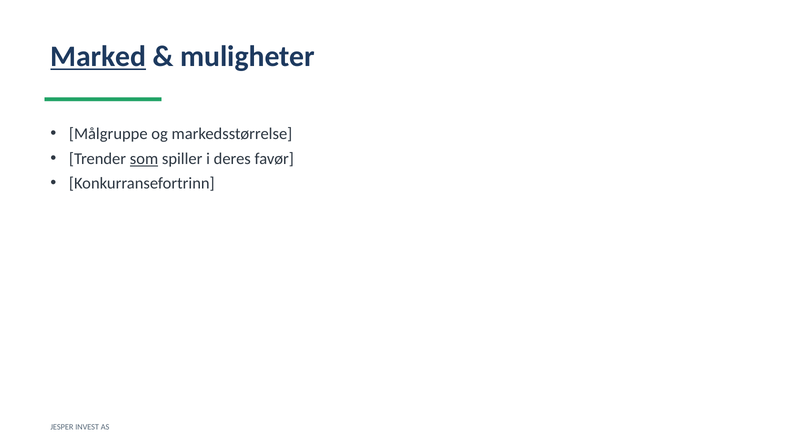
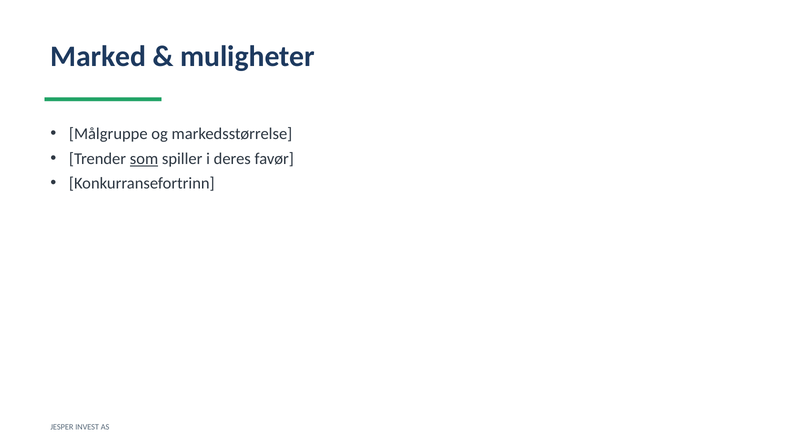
Marked underline: present -> none
